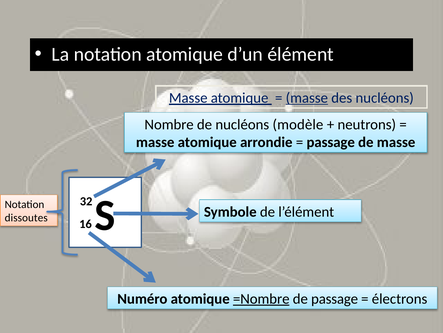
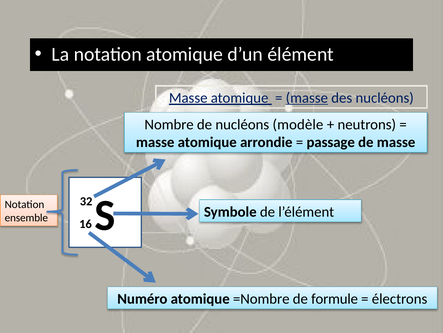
dissoutes: dissoutes -> ensemble
=Nombre underline: present -> none
de passage: passage -> formule
